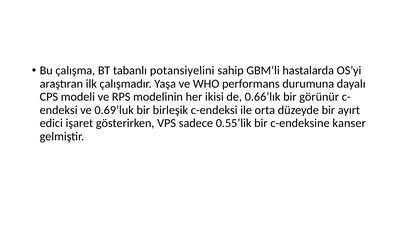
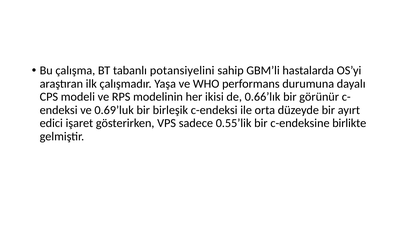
kanser: kanser -> birlikte
